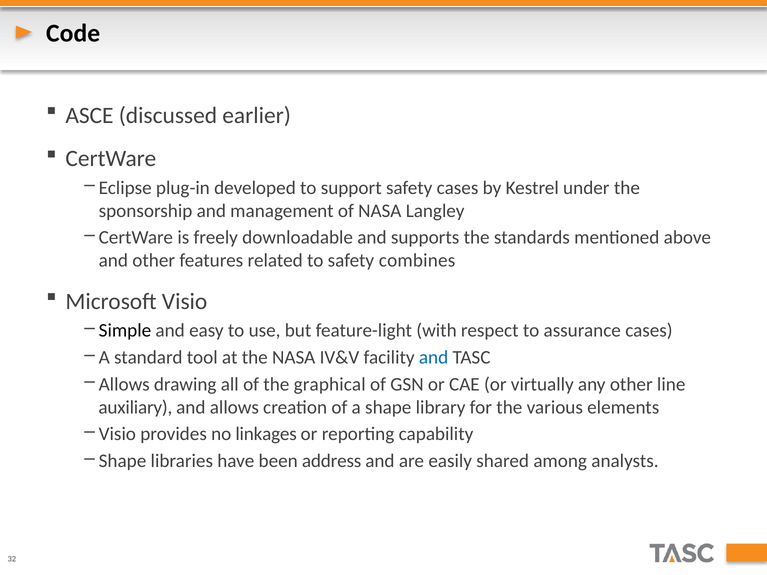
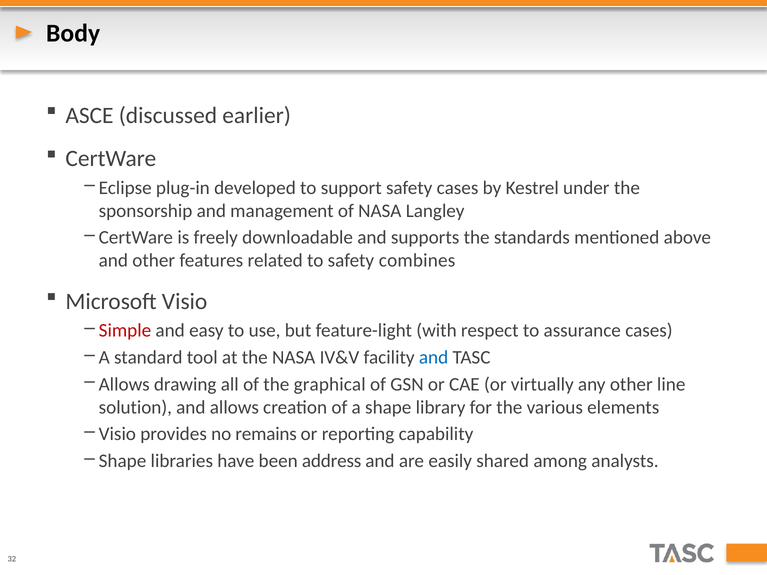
Code: Code -> Body
Simple colour: black -> red
auxiliary: auxiliary -> solution
linkages: linkages -> remains
